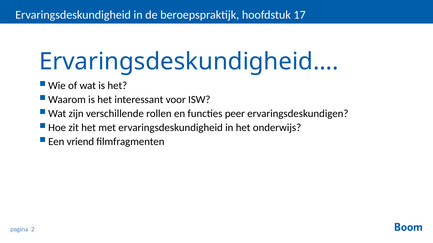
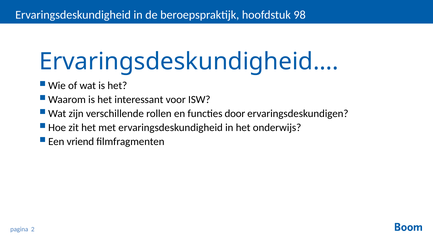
17: 17 -> 98
peer: peer -> door
